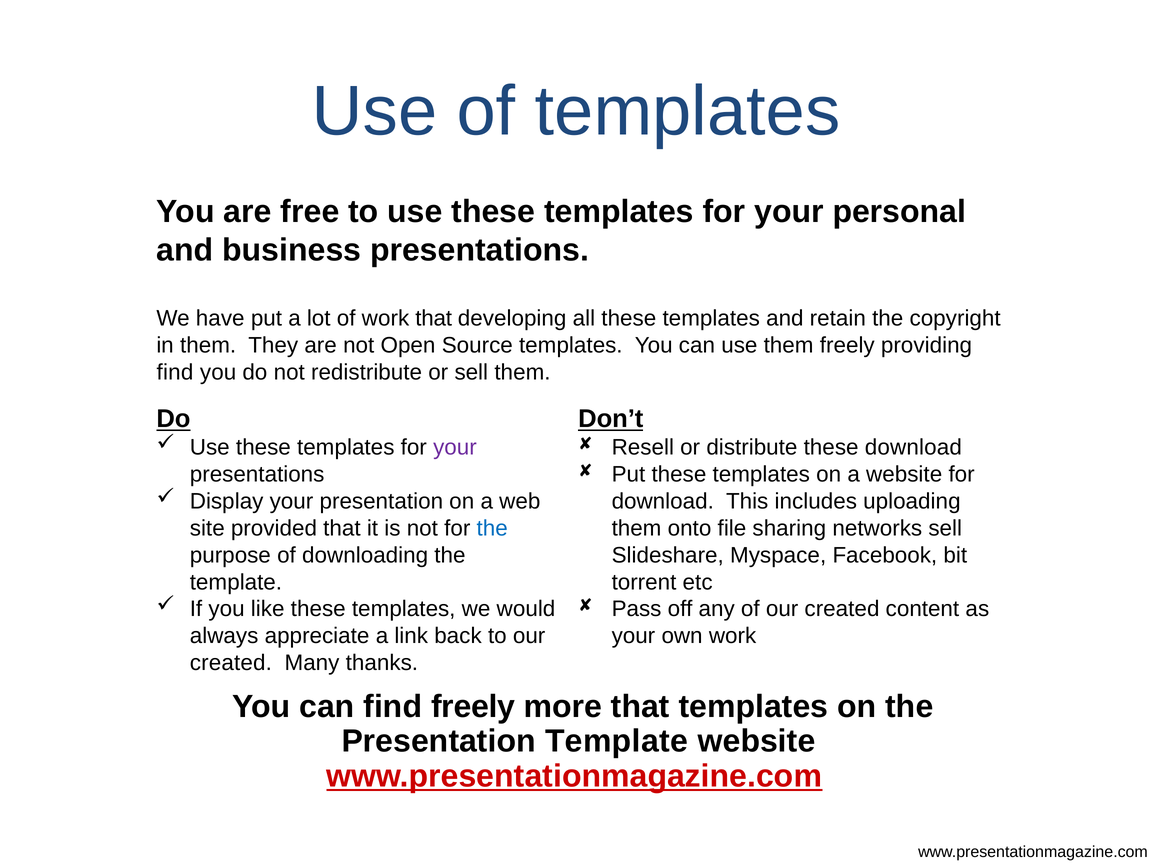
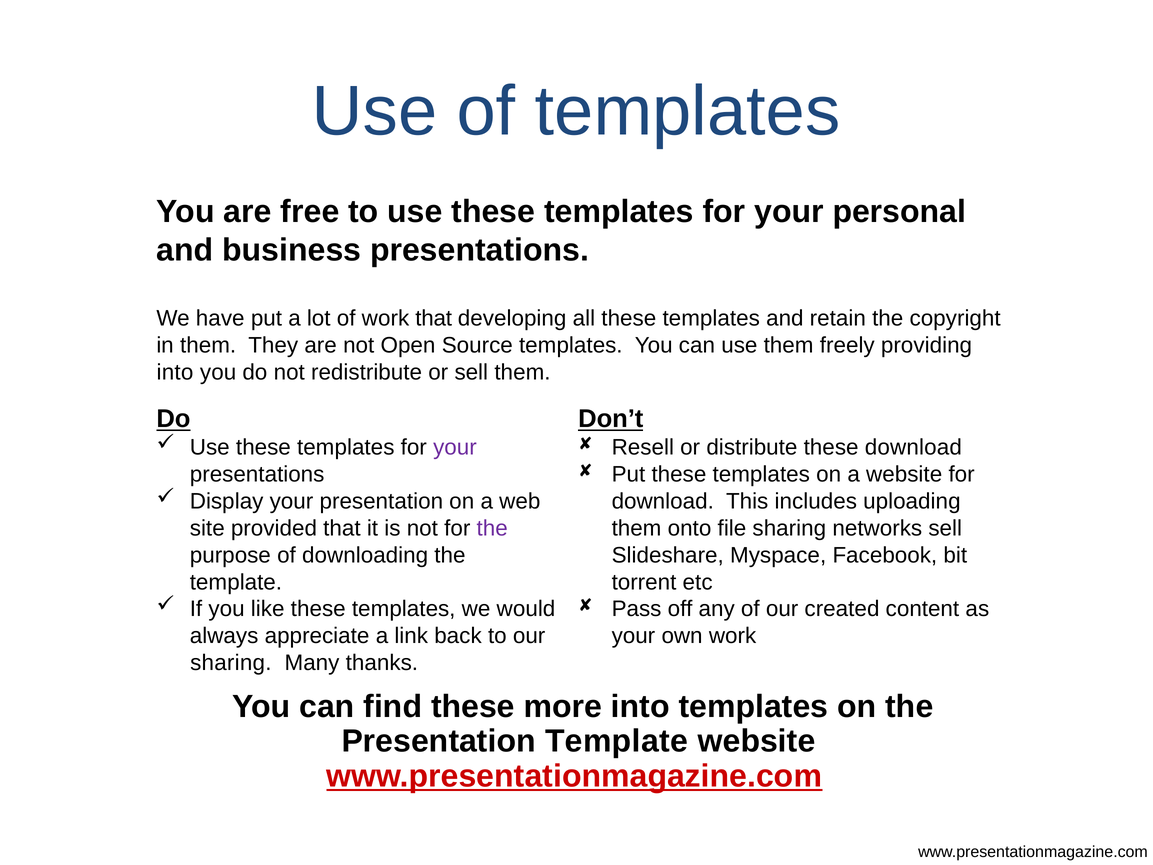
find at (175, 372): find -> into
the at (492, 528) colour: blue -> purple
created at (231, 663): created -> sharing
find freely: freely -> these
more that: that -> into
